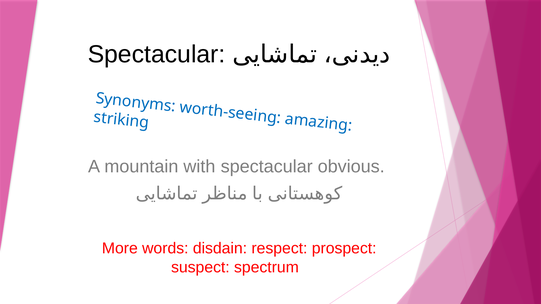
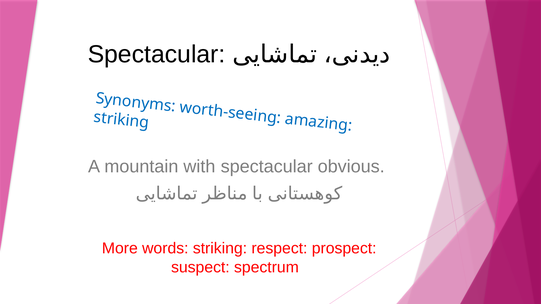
words disdain: disdain -> striking
